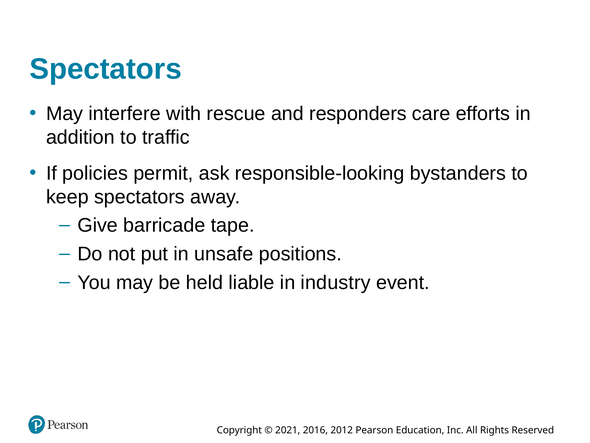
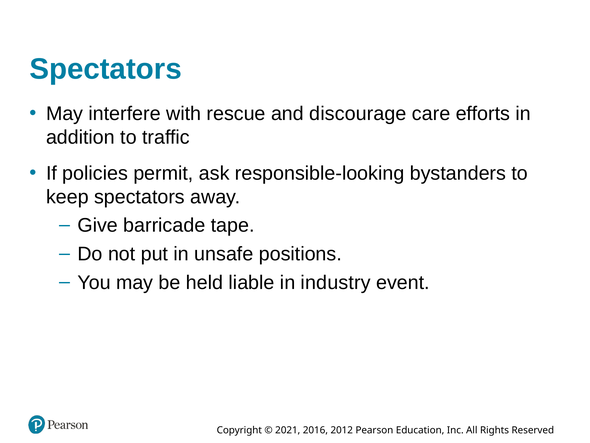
responders: responders -> discourage
